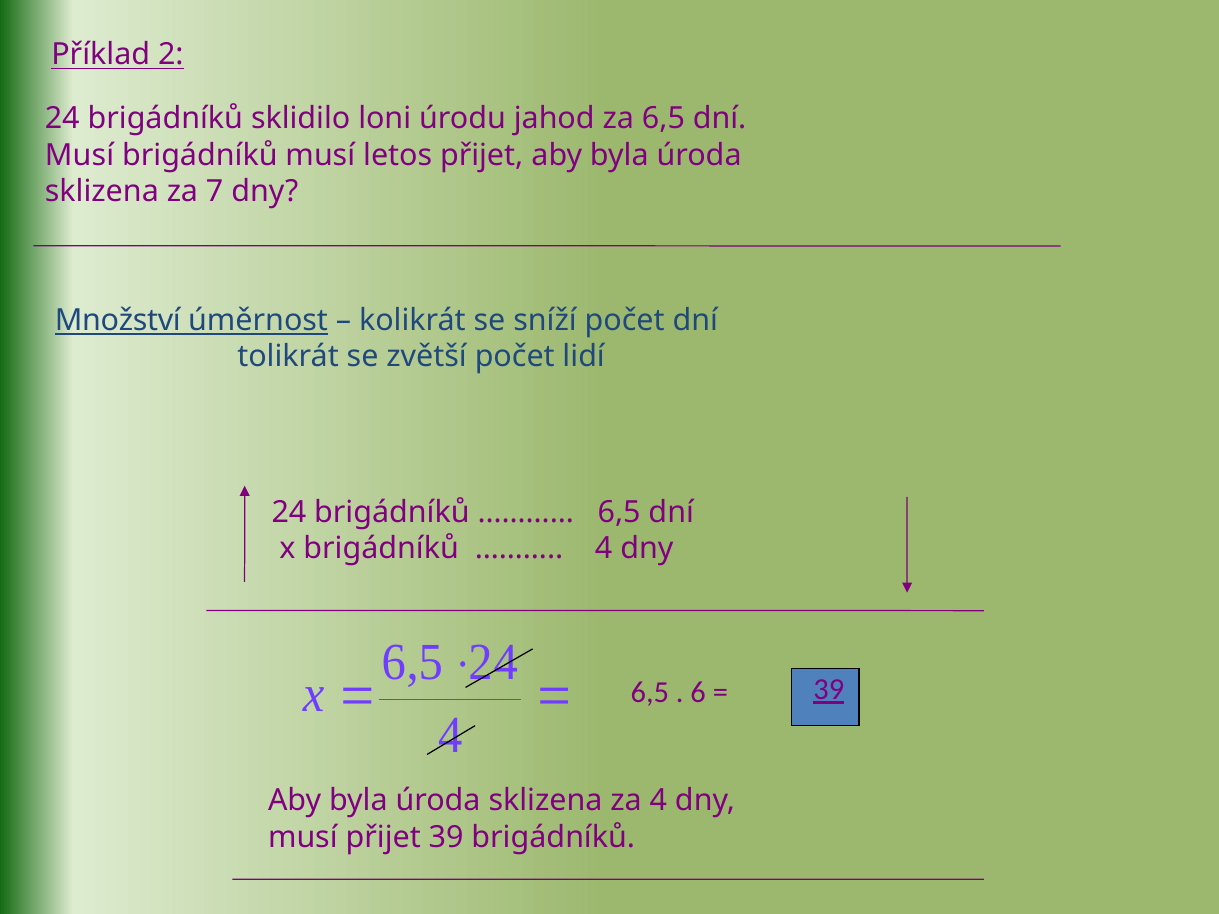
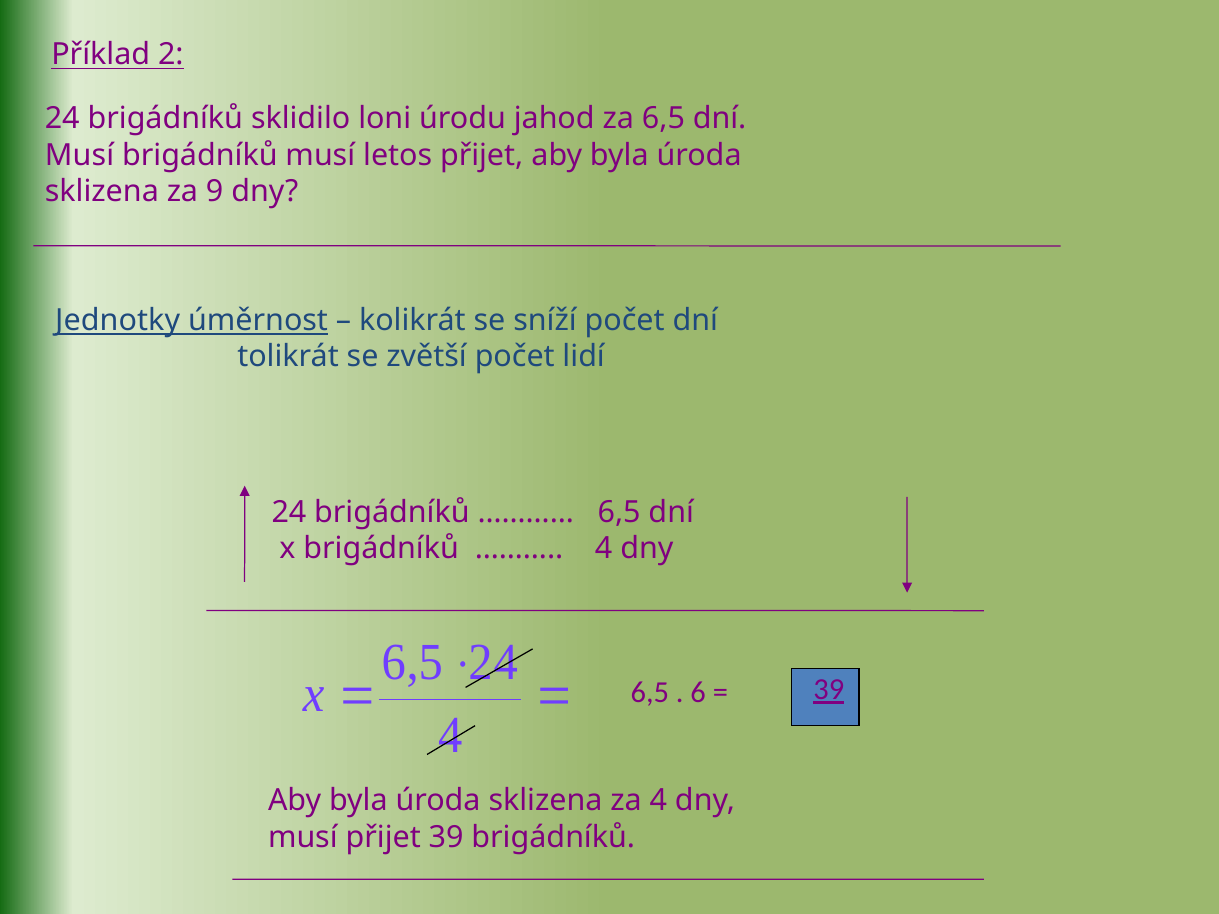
7: 7 -> 9
Množství: Množství -> Jednotky
